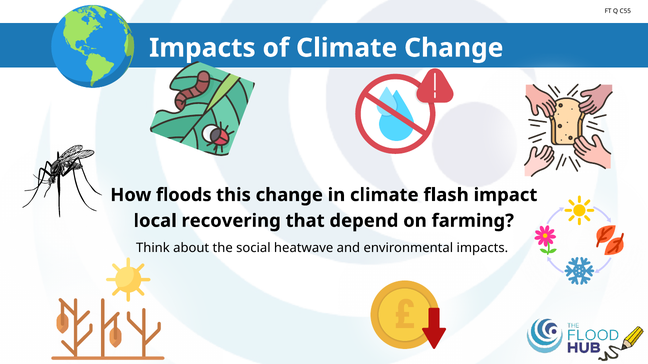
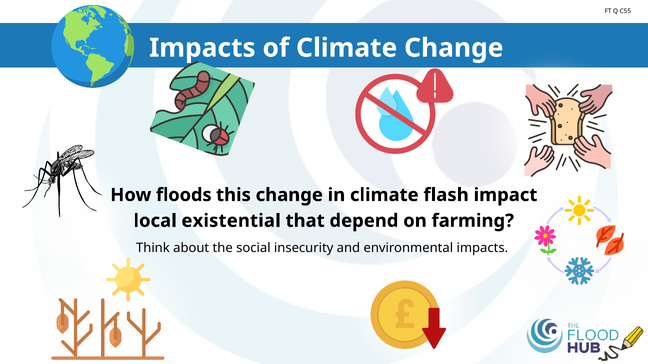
recovering: recovering -> existential
heatwave: heatwave -> insecurity
